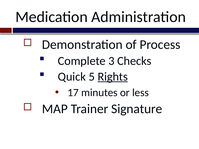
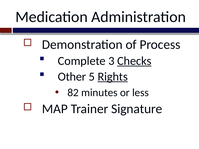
Checks underline: none -> present
Quick: Quick -> Other
17: 17 -> 82
